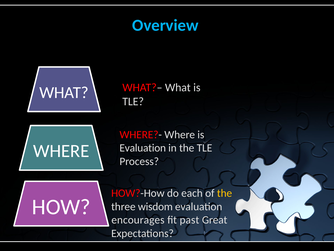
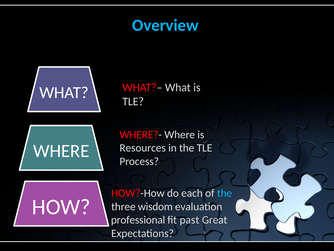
Evaluation at (143, 148): Evaluation -> Resources
the at (225, 193) colour: yellow -> light blue
encourages: encourages -> professional
